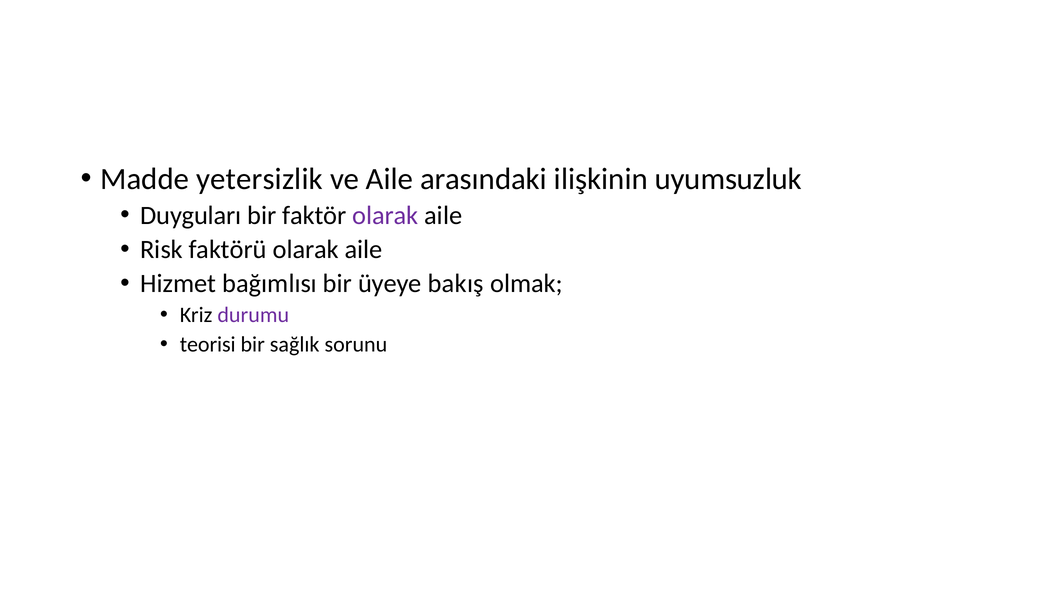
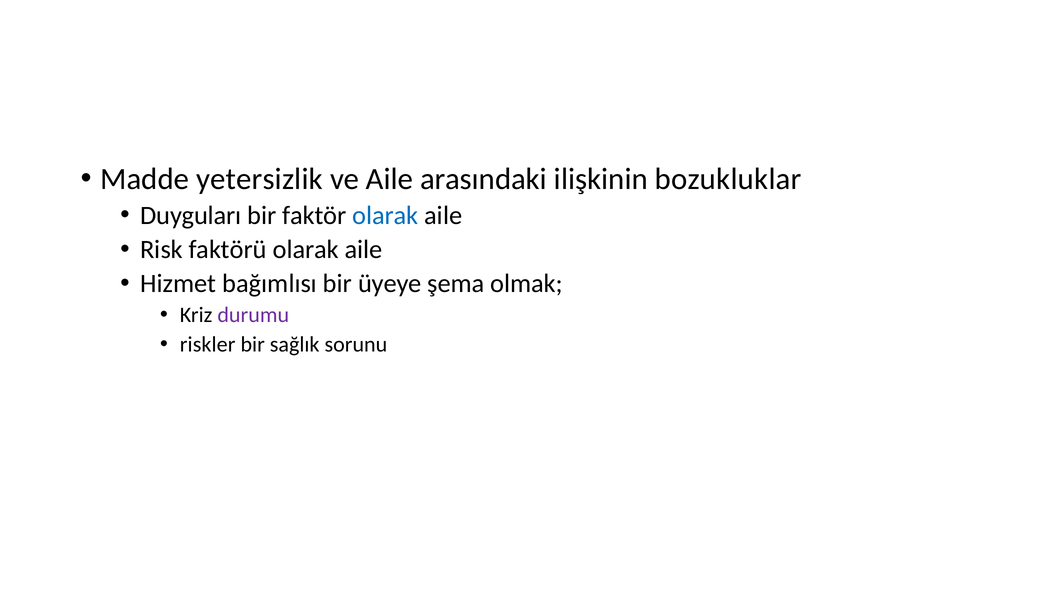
uyumsuzluk: uyumsuzluk -> bozukluklar
olarak at (385, 215) colour: purple -> blue
bakış: bakış -> şema
teorisi: teorisi -> riskler
